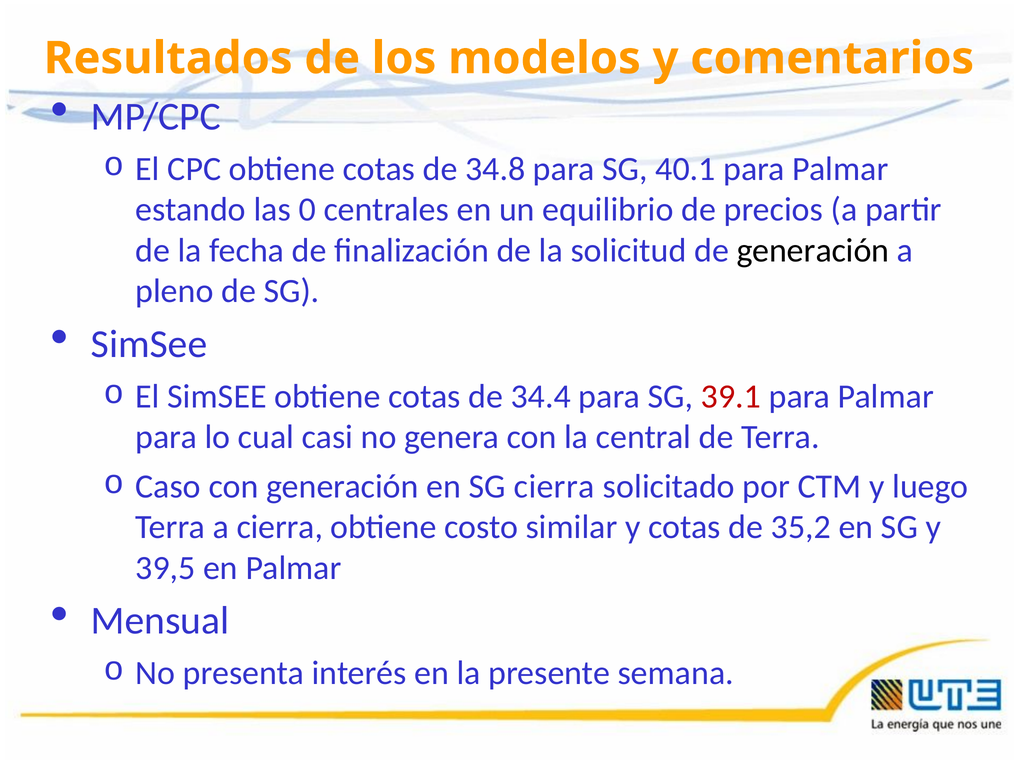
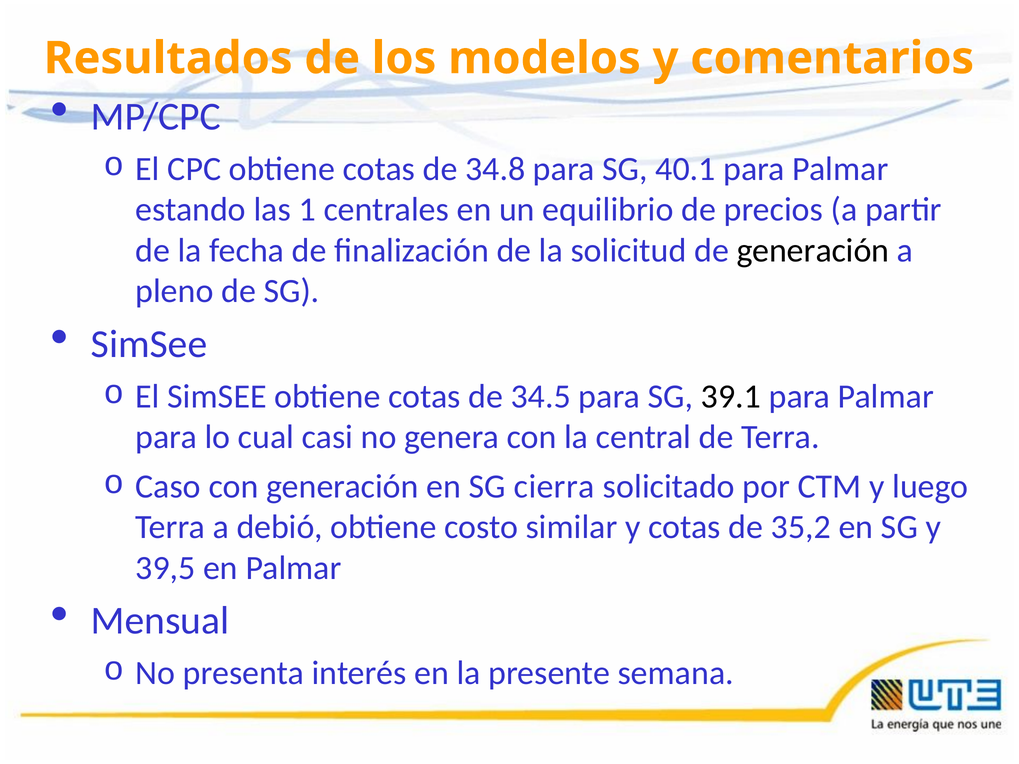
0: 0 -> 1
34.4: 34.4 -> 34.5
39.1 colour: red -> black
a cierra: cierra -> debió
